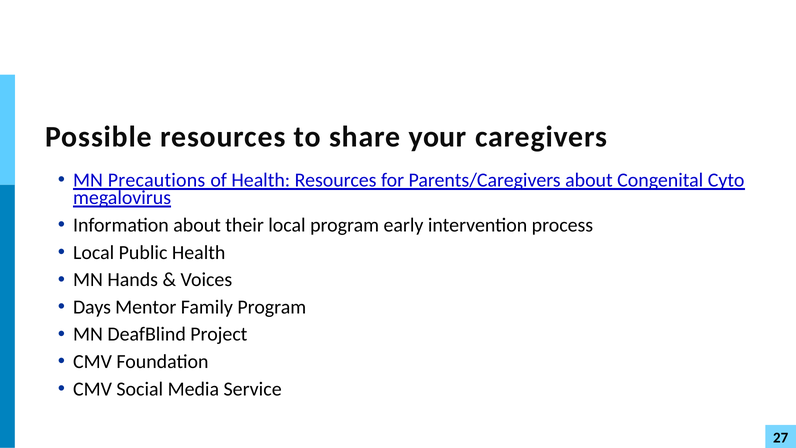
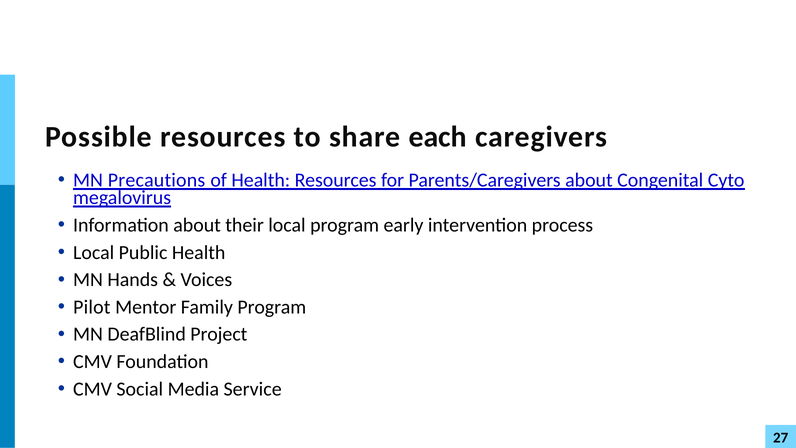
your: your -> each
Days: Days -> Pilot
